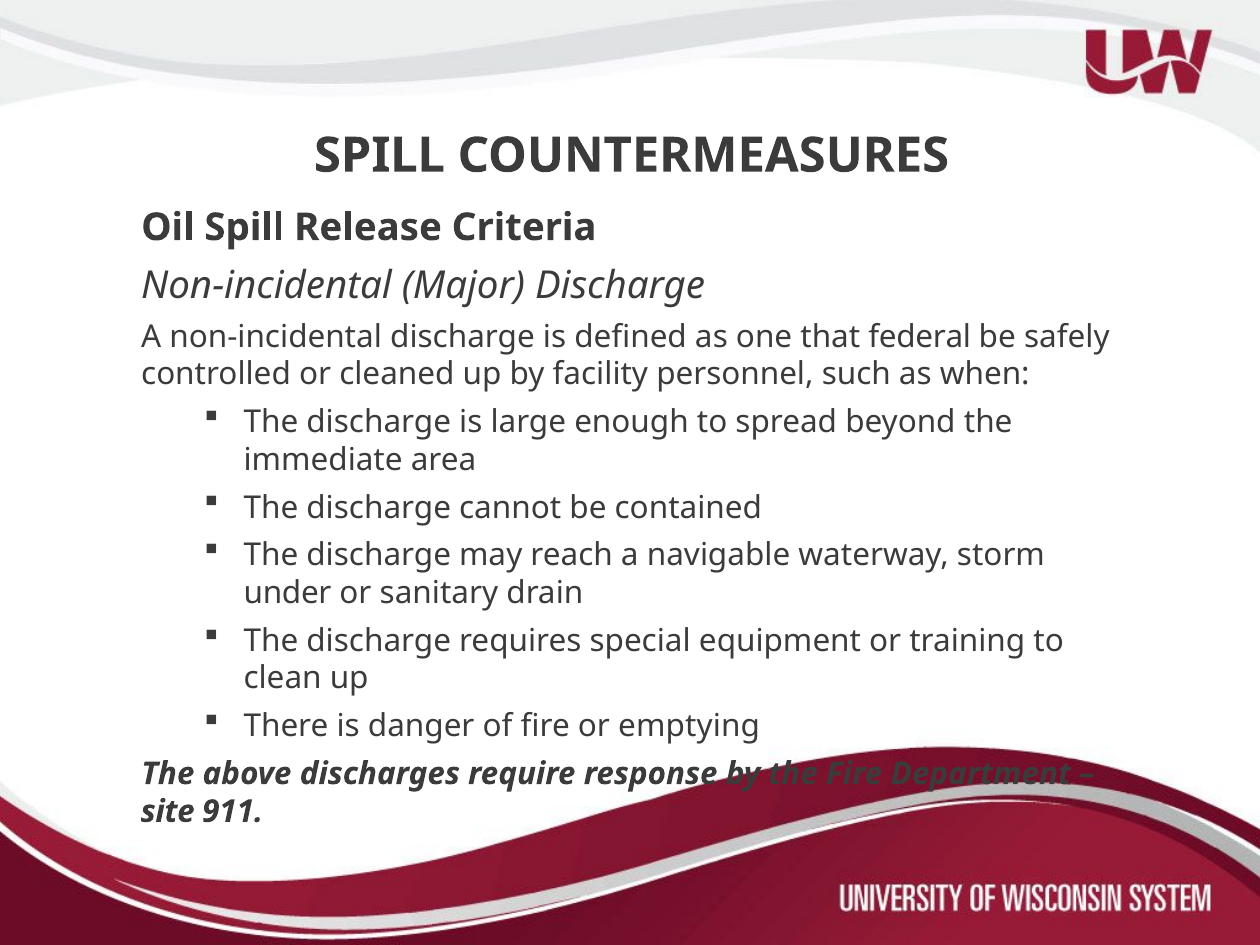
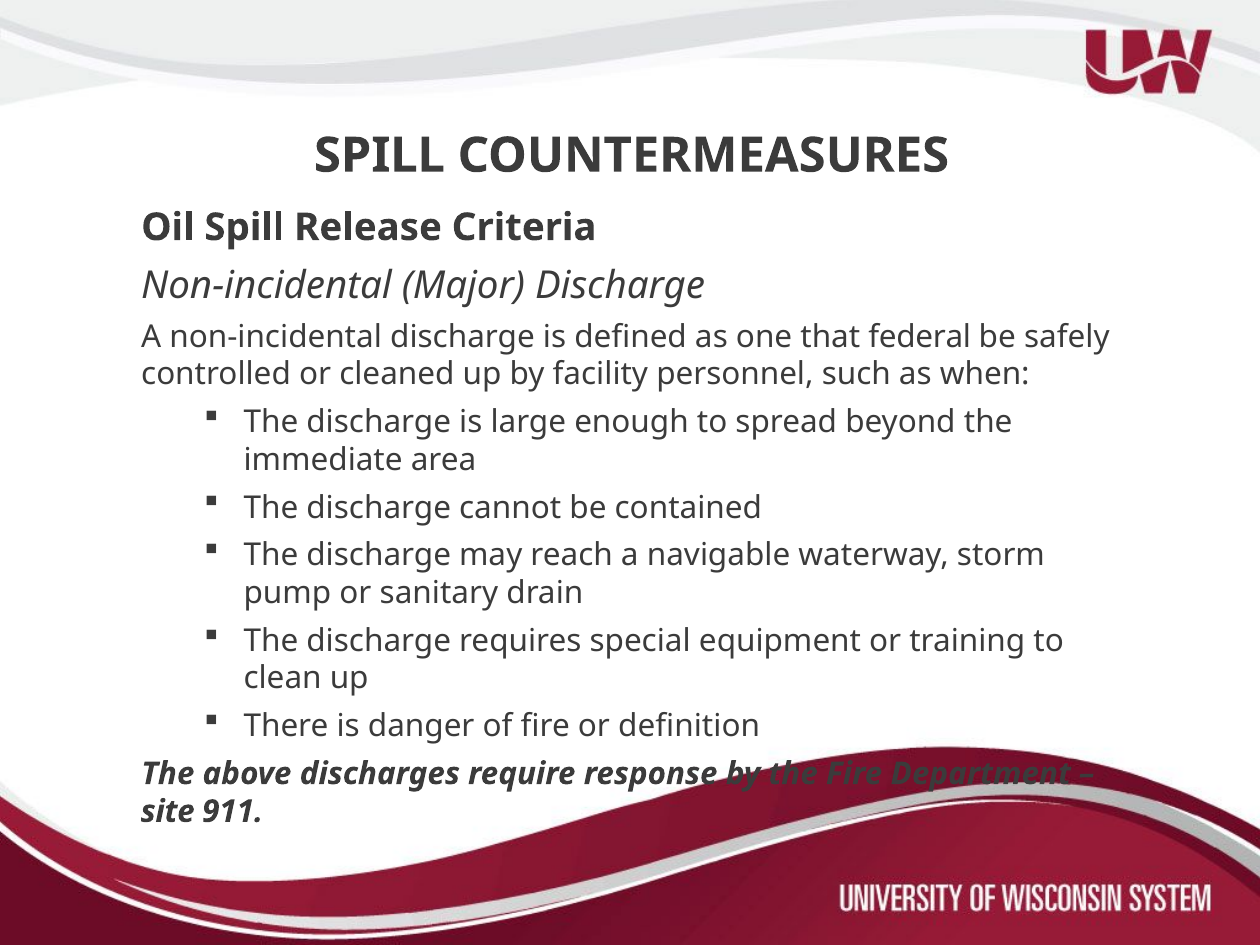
under: under -> pump
emptying: emptying -> definition
